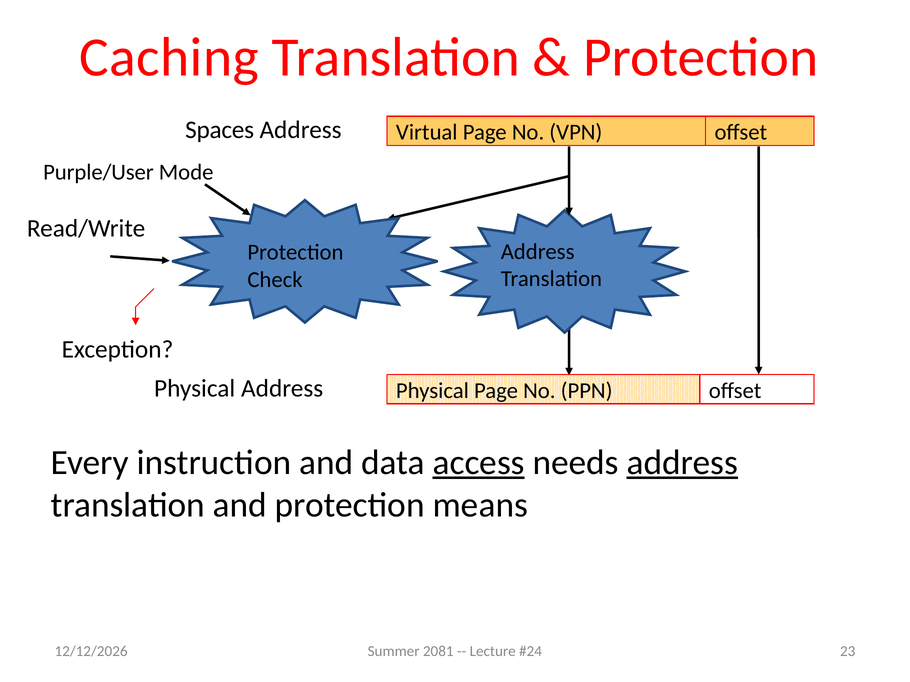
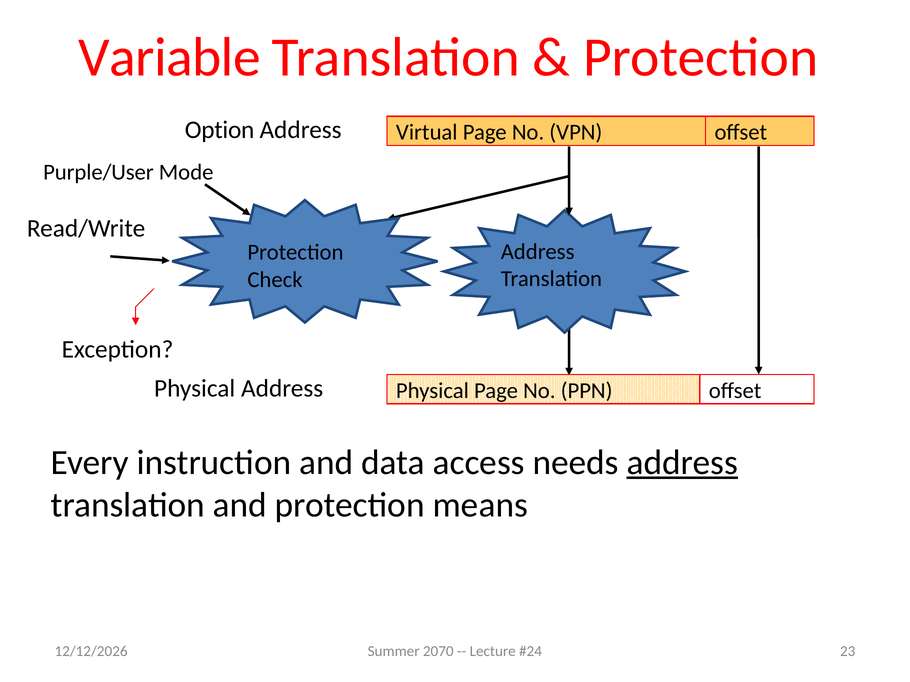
Caching: Caching -> Variable
Spaces: Spaces -> Option
access underline: present -> none
2081: 2081 -> 2070
